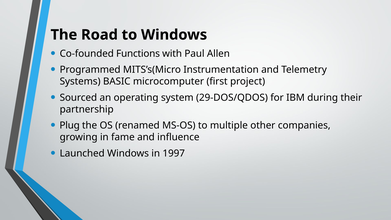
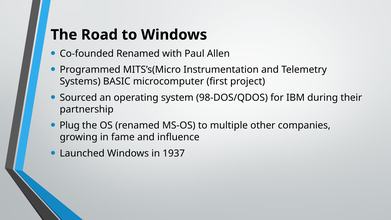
Co-founded Functions: Functions -> Renamed
29-DOS/QDOS: 29-DOS/QDOS -> 98-DOS/QDOS
1997: 1997 -> 1937
